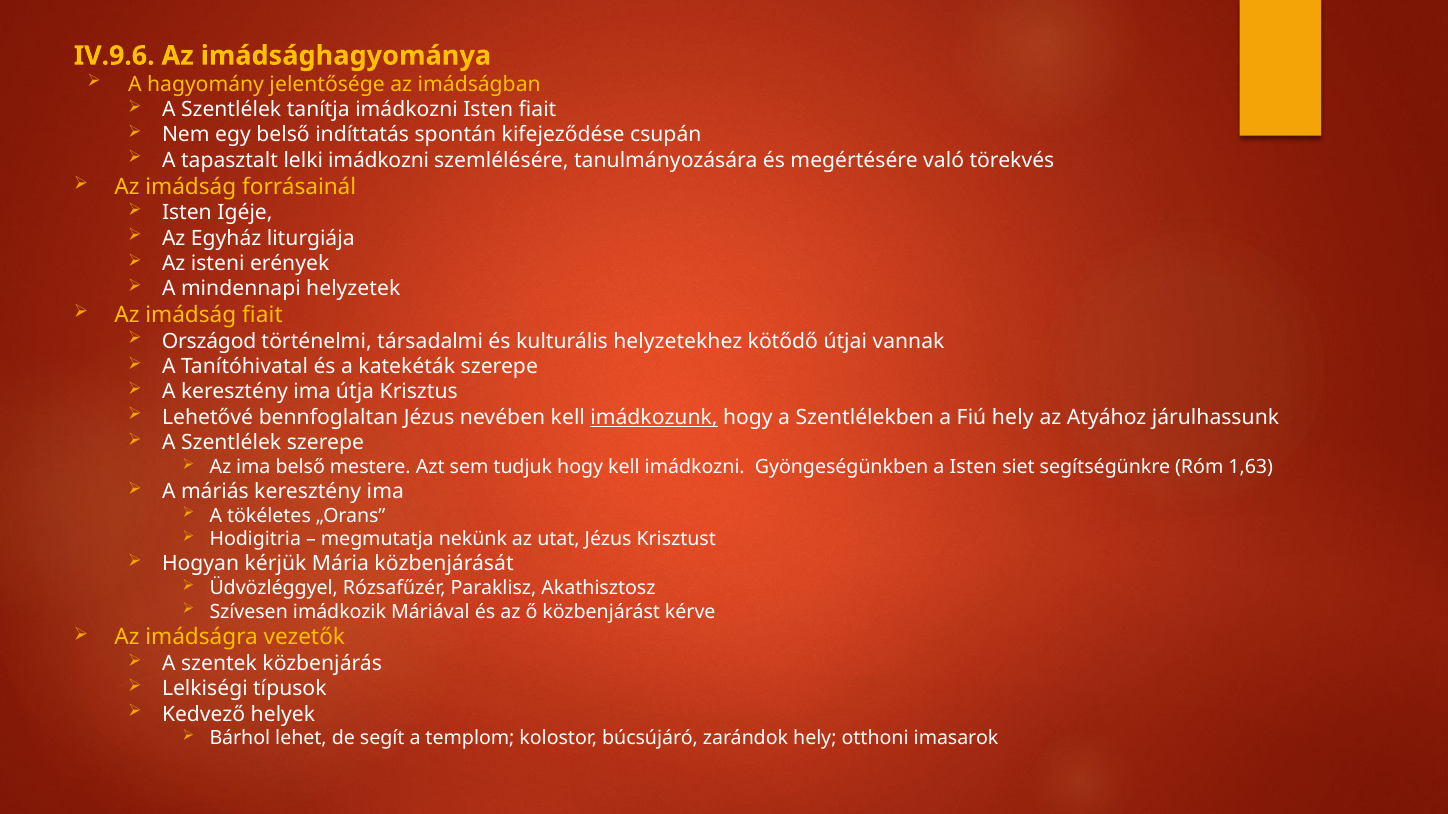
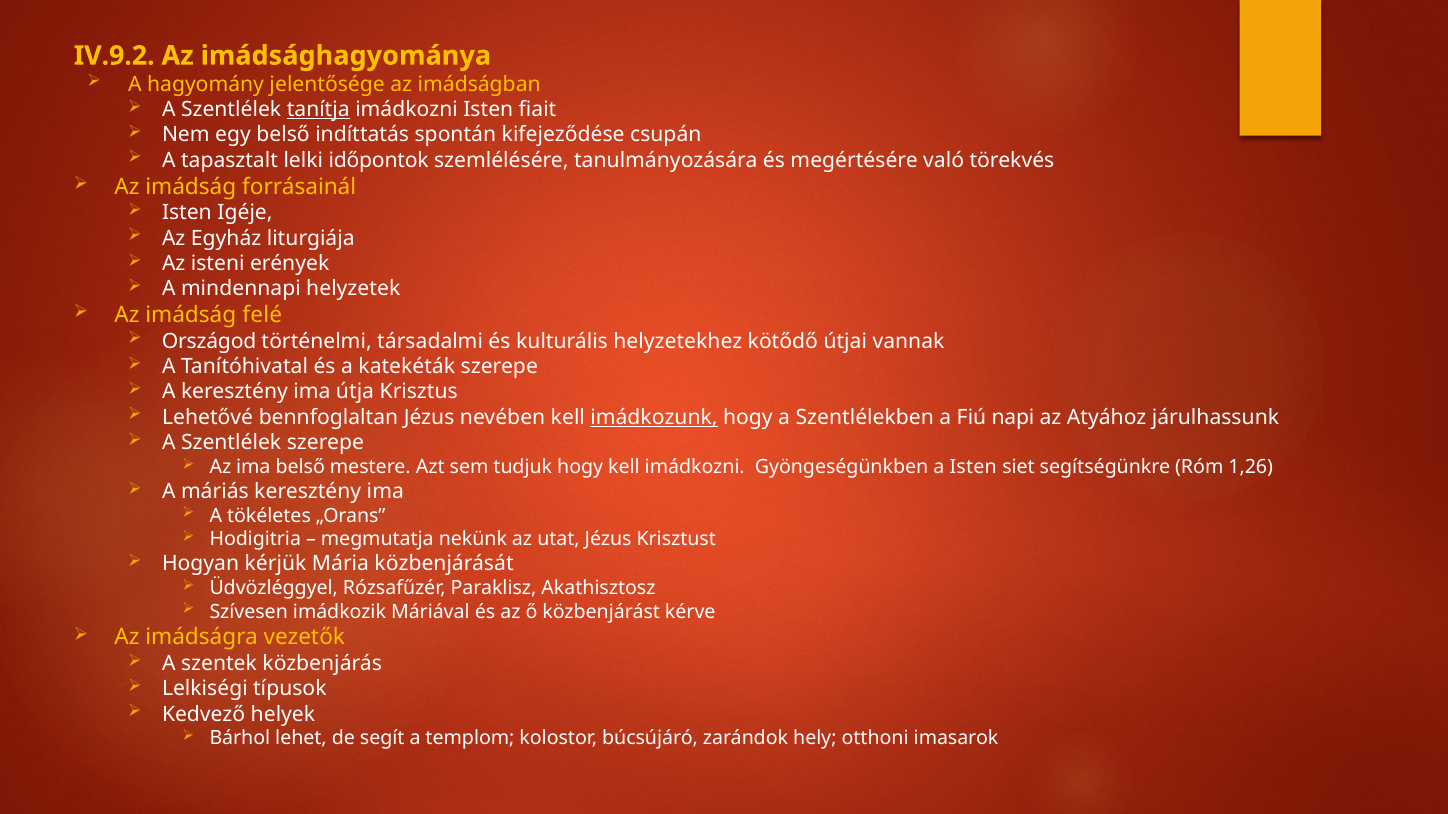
IV.9.6: IV.9.6 -> IV.9.2
tanítja underline: none -> present
lelki imádkozni: imádkozni -> időpontok
imádság fiait: fiait -> felé
Fiú hely: hely -> napi
1,63: 1,63 -> 1,26
